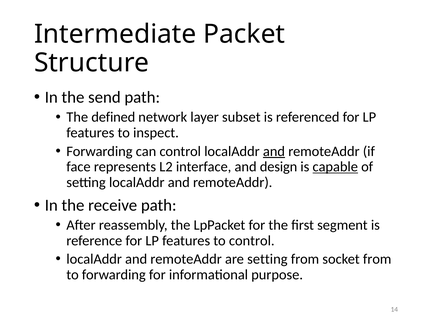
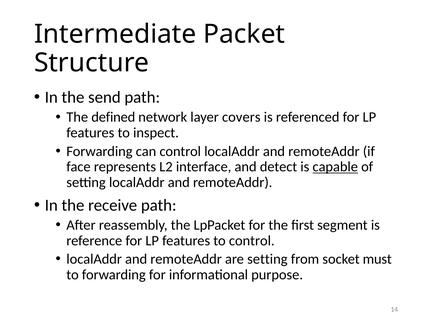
subset: subset -> covers
and at (274, 151) underline: present -> none
design: design -> detect
socket from: from -> must
